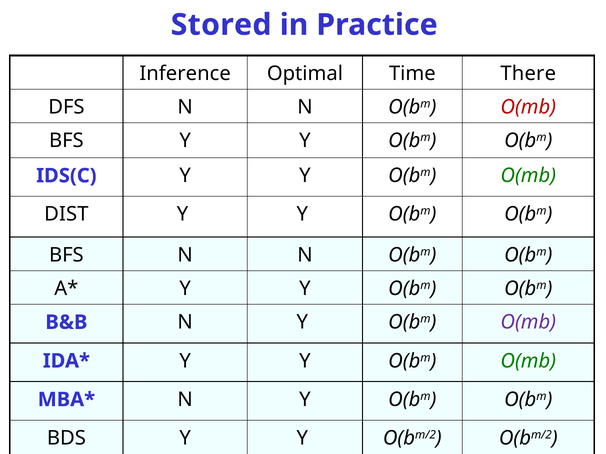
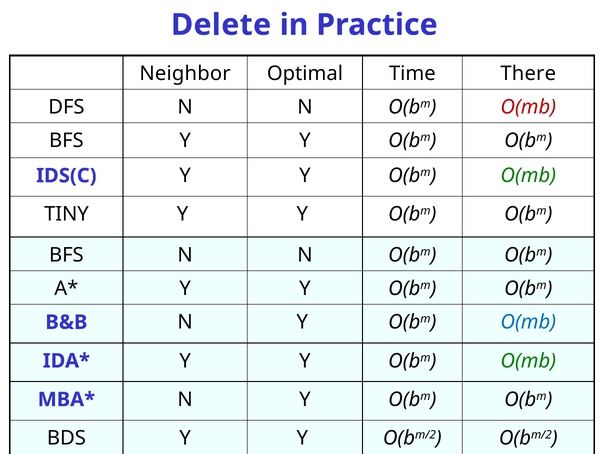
Stored: Stored -> Delete
Inference: Inference -> Neighbor
DIST: DIST -> TINY
O(mb at (528, 323) colour: purple -> blue
